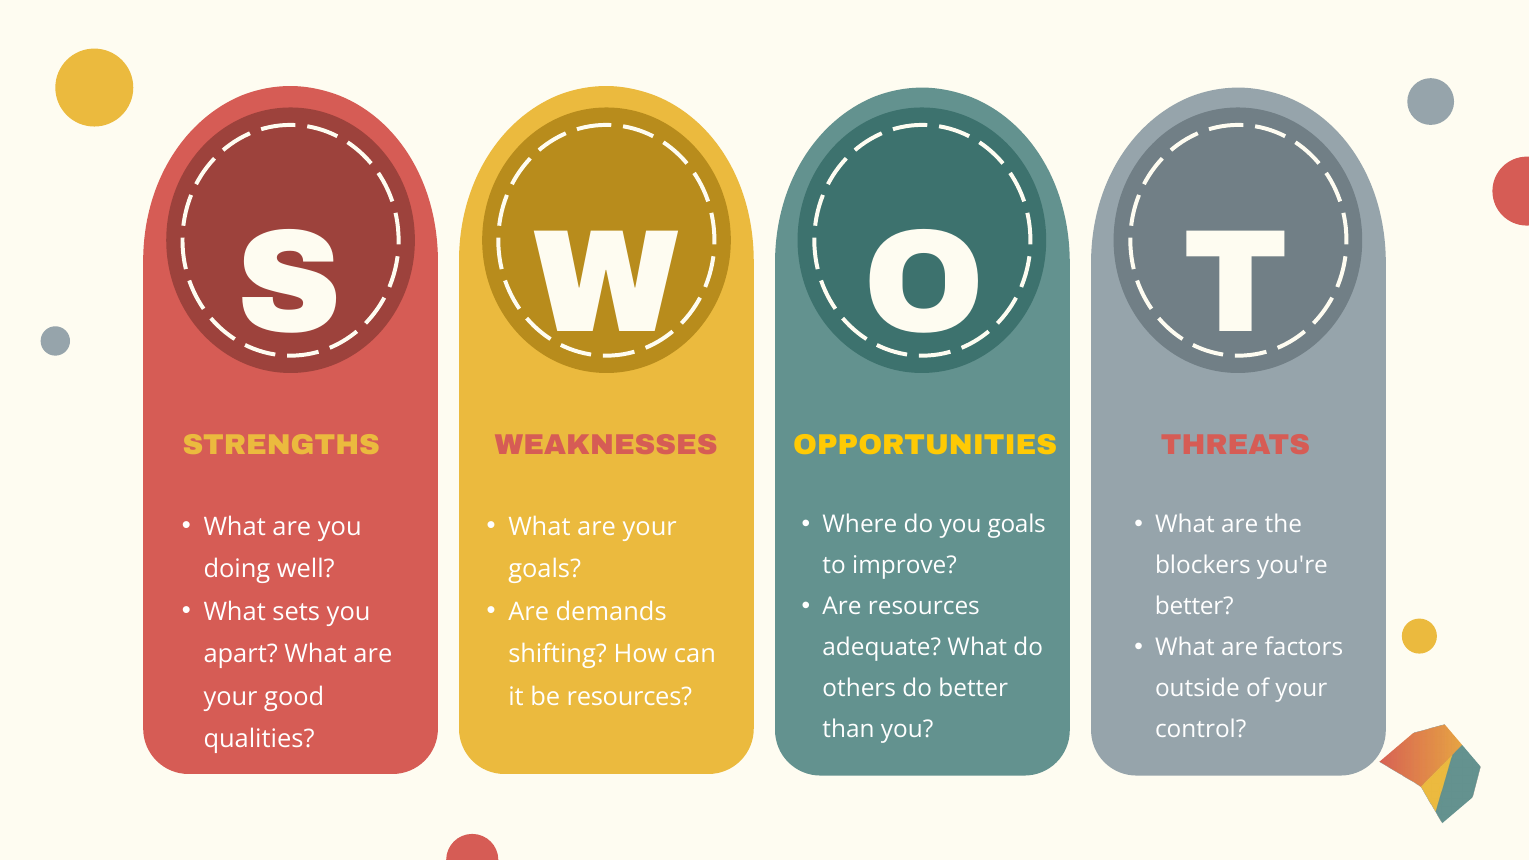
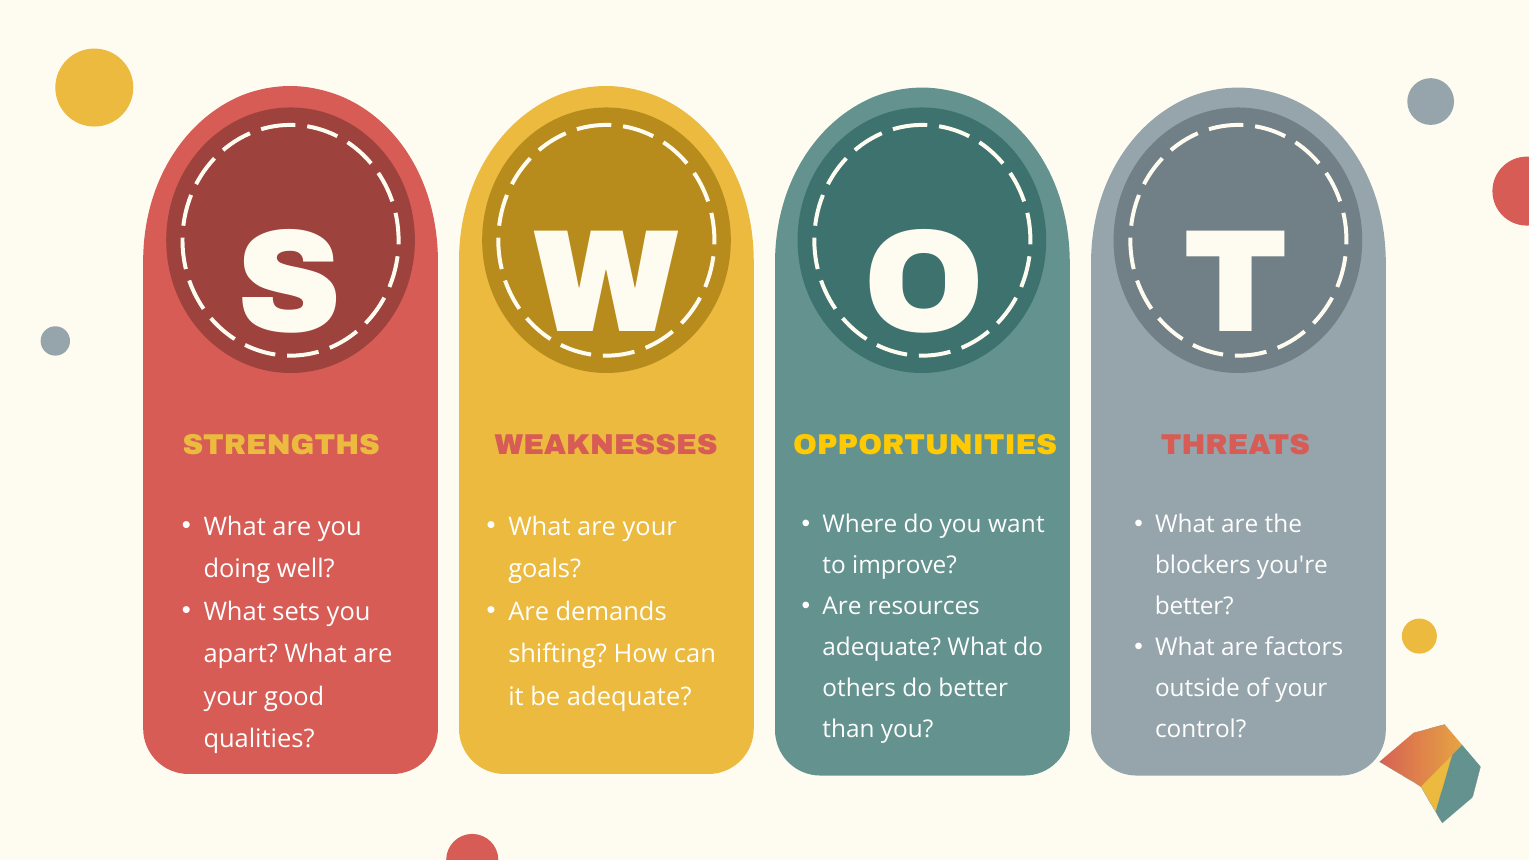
you goals: goals -> want
be resources: resources -> adequate
